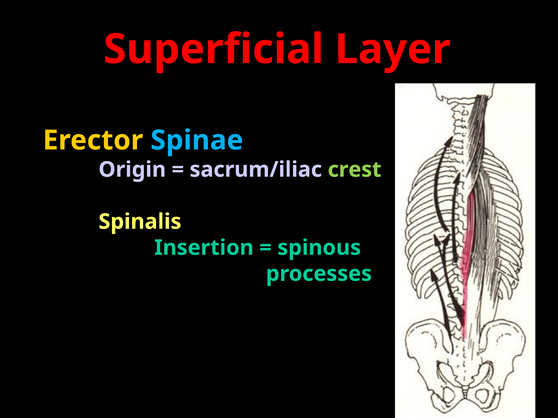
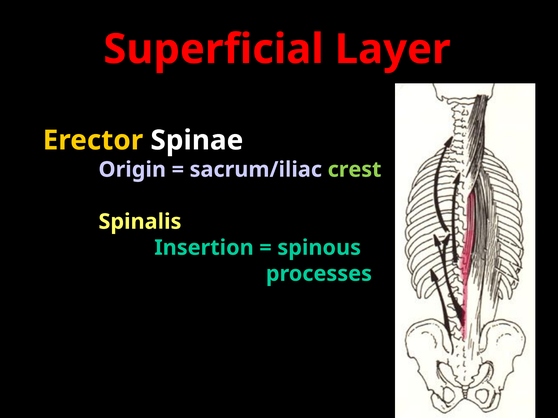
Spinae colour: light blue -> white
